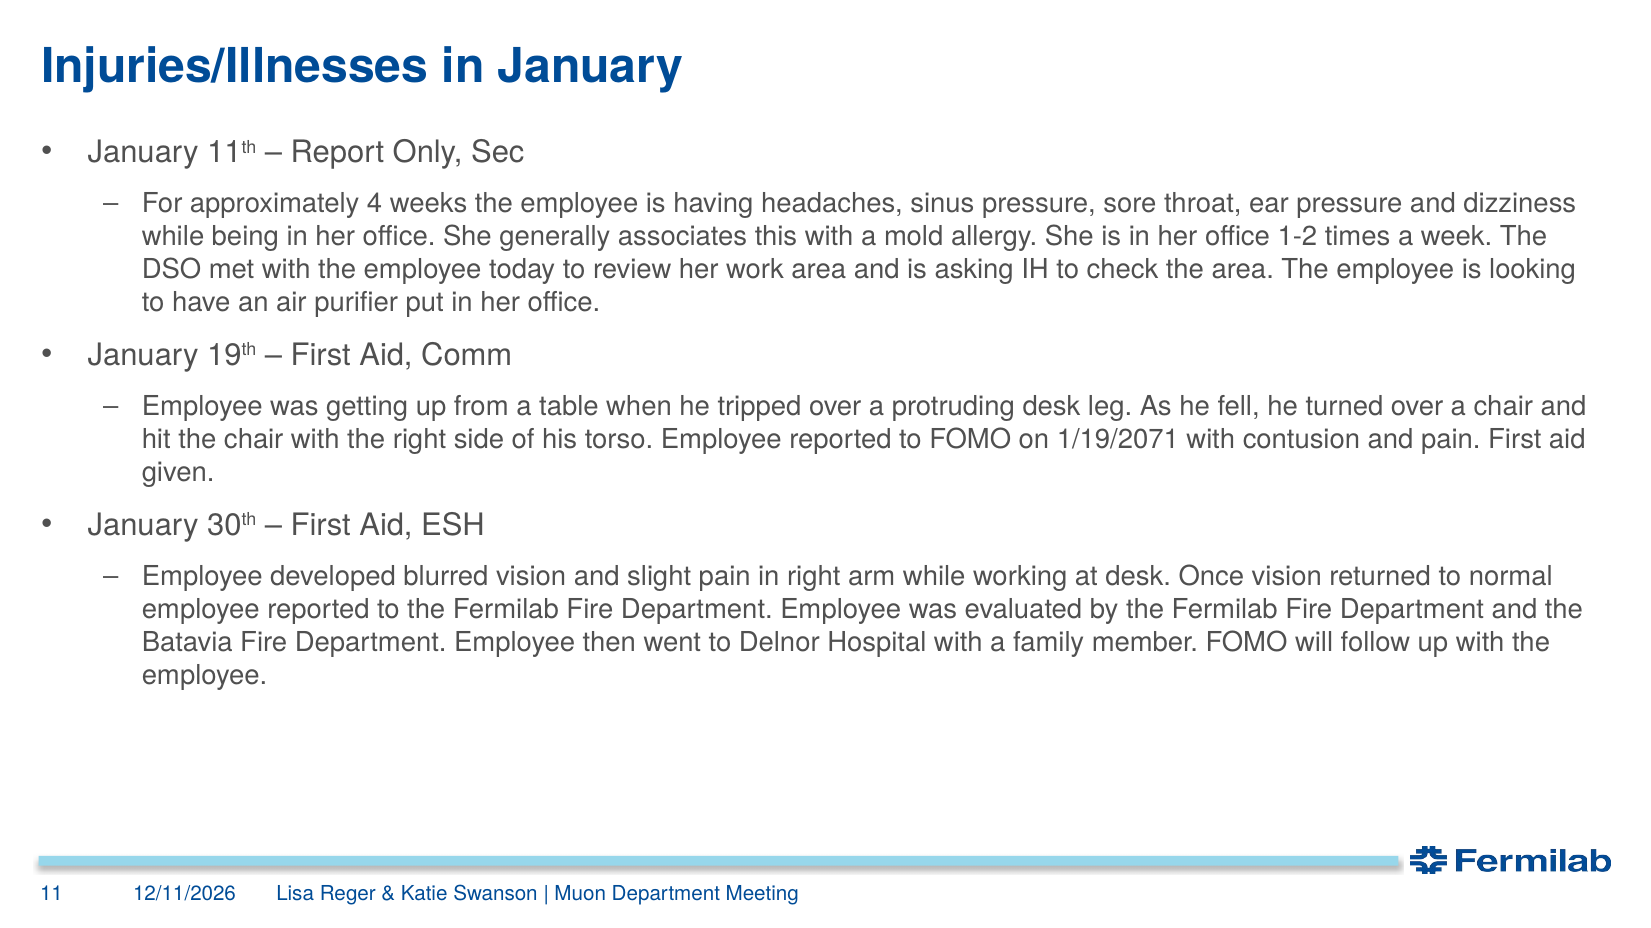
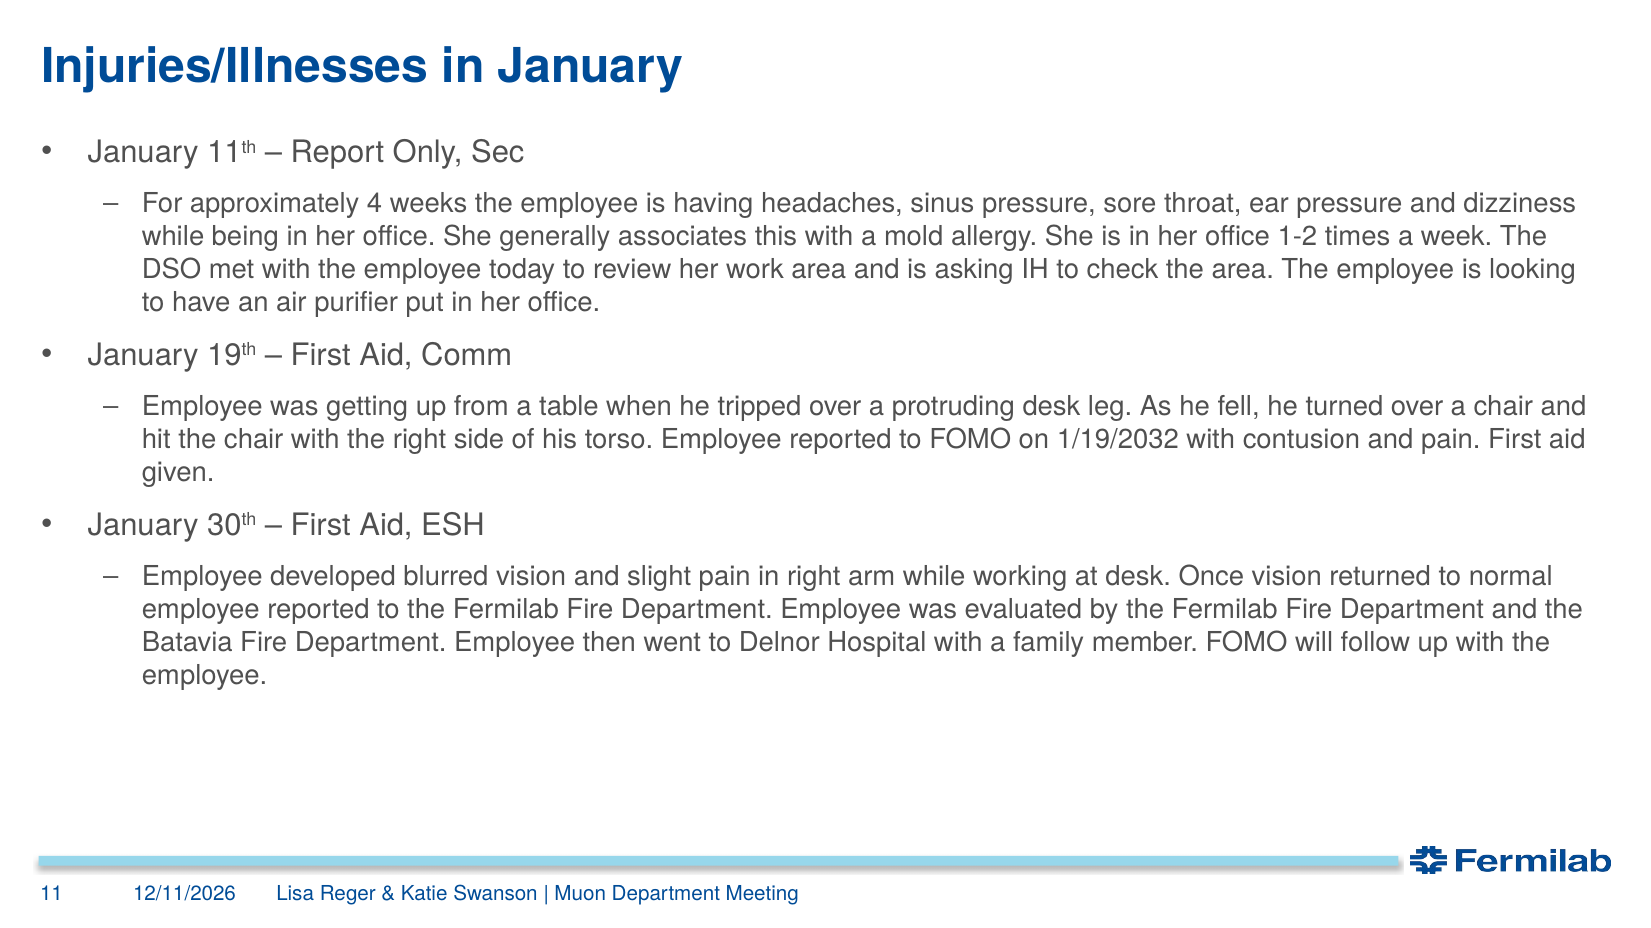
1/19/2071: 1/19/2071 -> 1/19/2032
